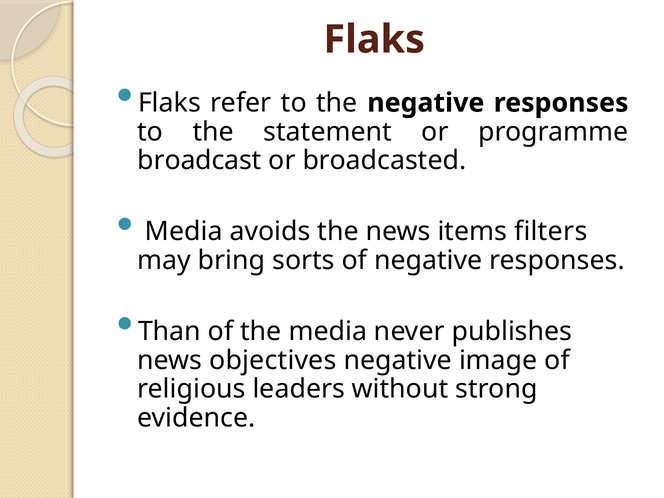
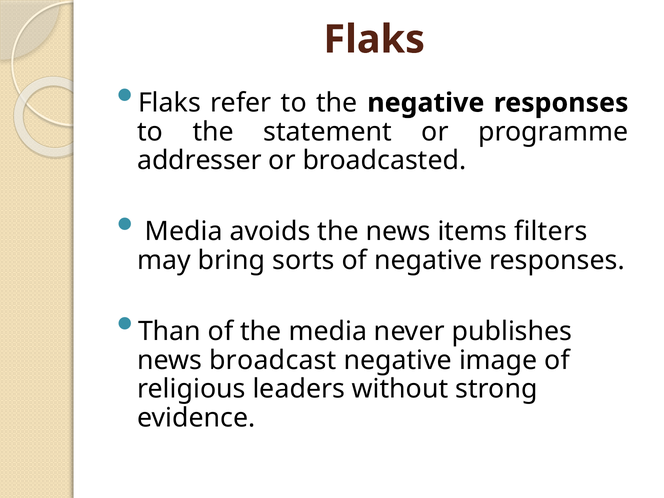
broadcast: broadcast -> addresser
objectives: objectives -> broadcast
